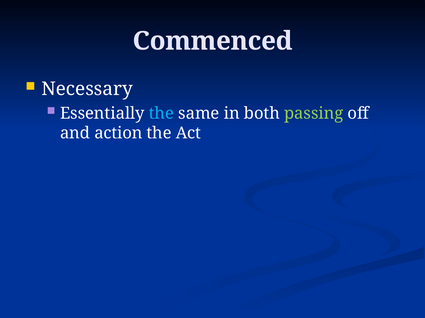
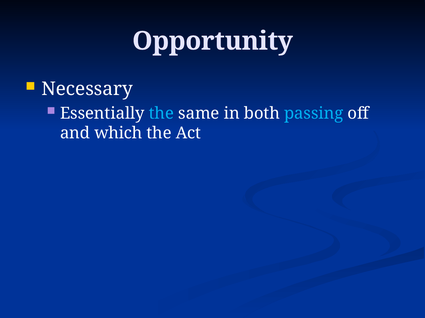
Commenced: Commenced -> Opportunity
passing colour: light green -> light blue
action: action -> which
